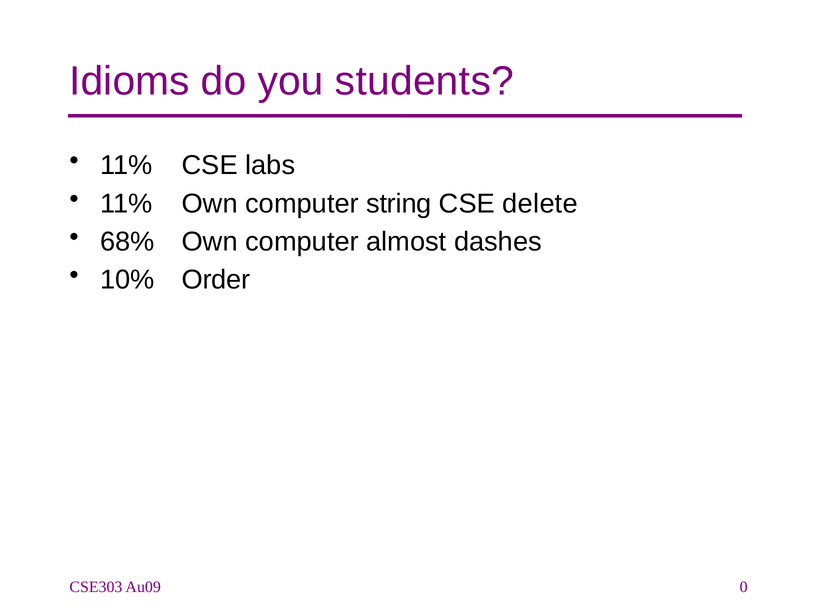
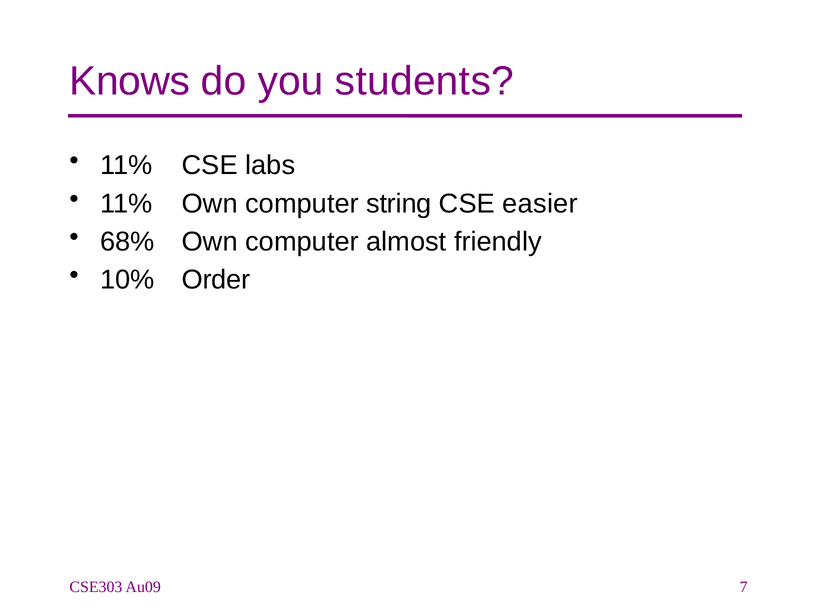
Idioms: Idioms -> Knows
delete: delete -> easier
dashes: dashes -> friendly
0: 0 -> 7
